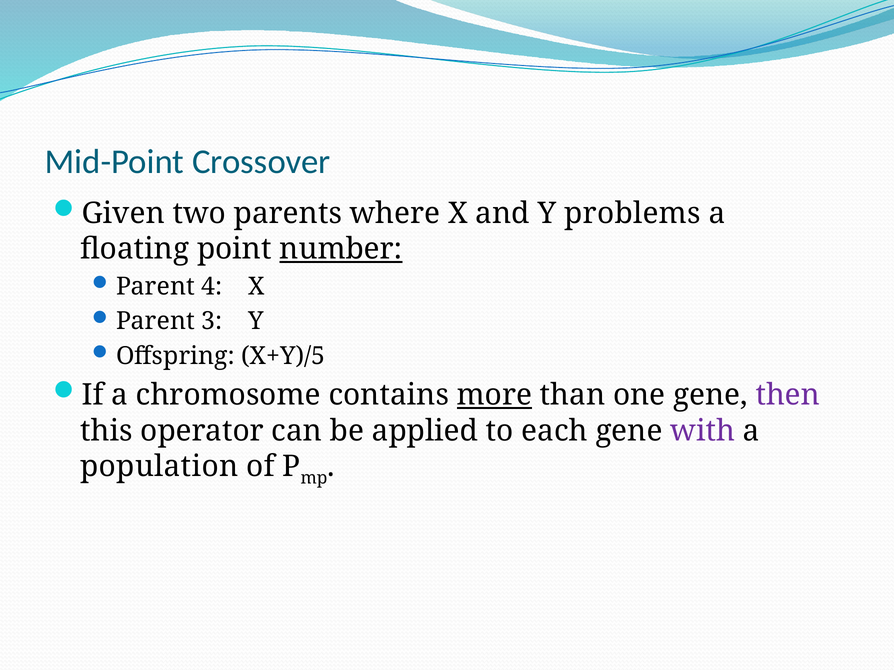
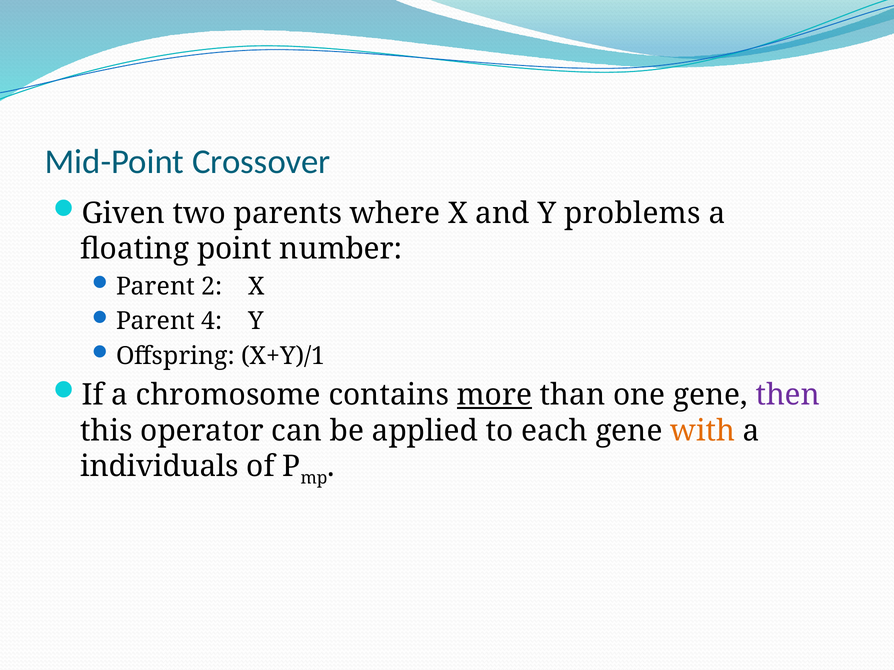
number underline: present -> none
4: 4 -> 2
3: 3 -> 4
X+Y)/5: X+Y)/5 -> X+Y)/1
with colour: purple -> orange
population: population -> individuals
